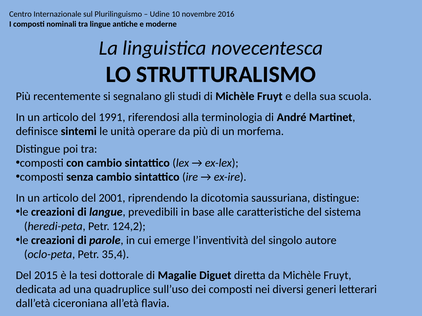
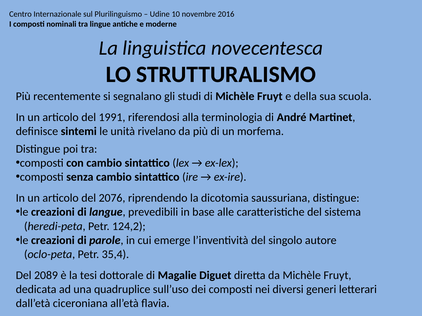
operare: operare -> rivelano
2001: 2001 -> 2076
2015: 2015 -> 2089
